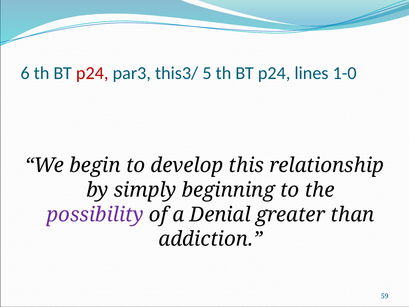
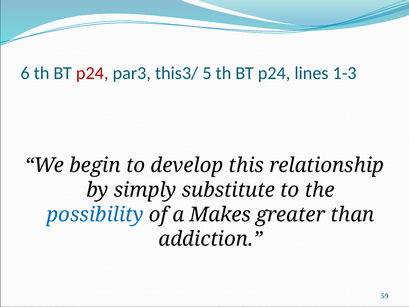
1-0: 1-0 -> 1-3
beginning: beginning -> substitute
possibility colour: purple -> blue
Denial: Denial -> Makes
